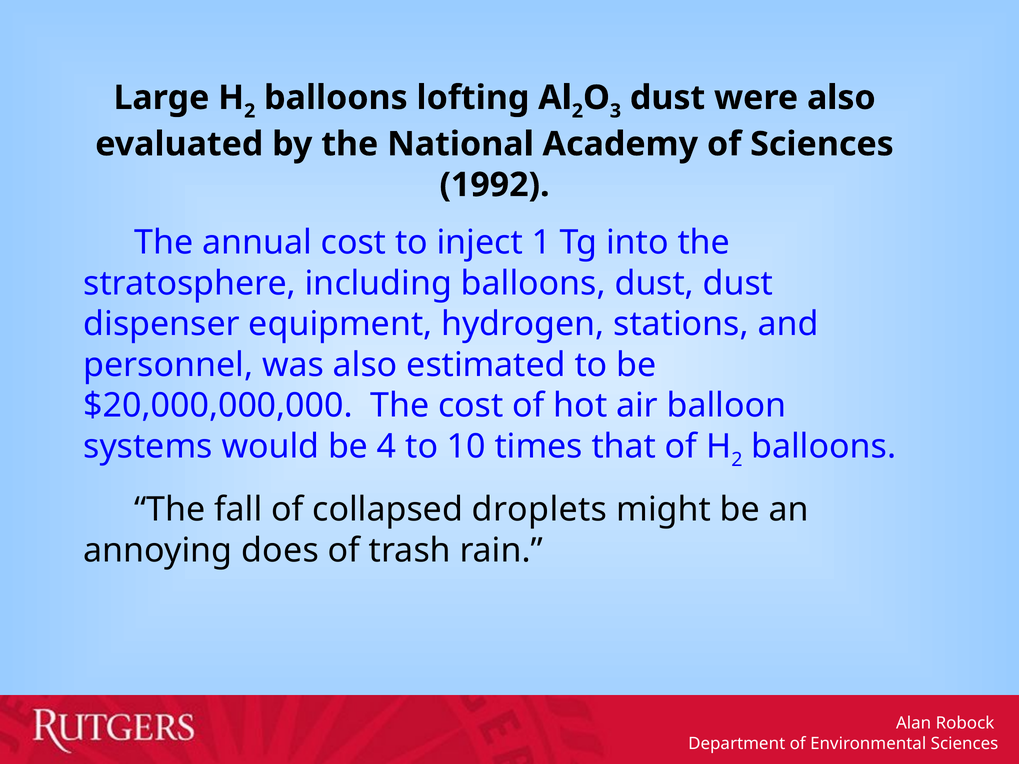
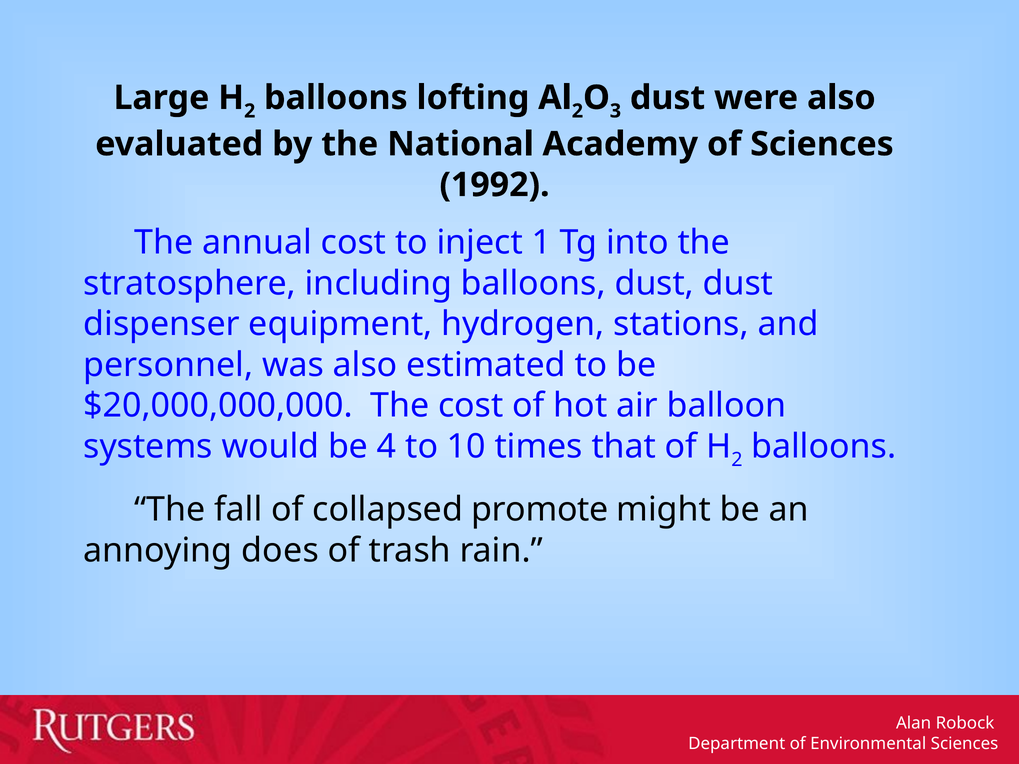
droplets: droplets -> promote
